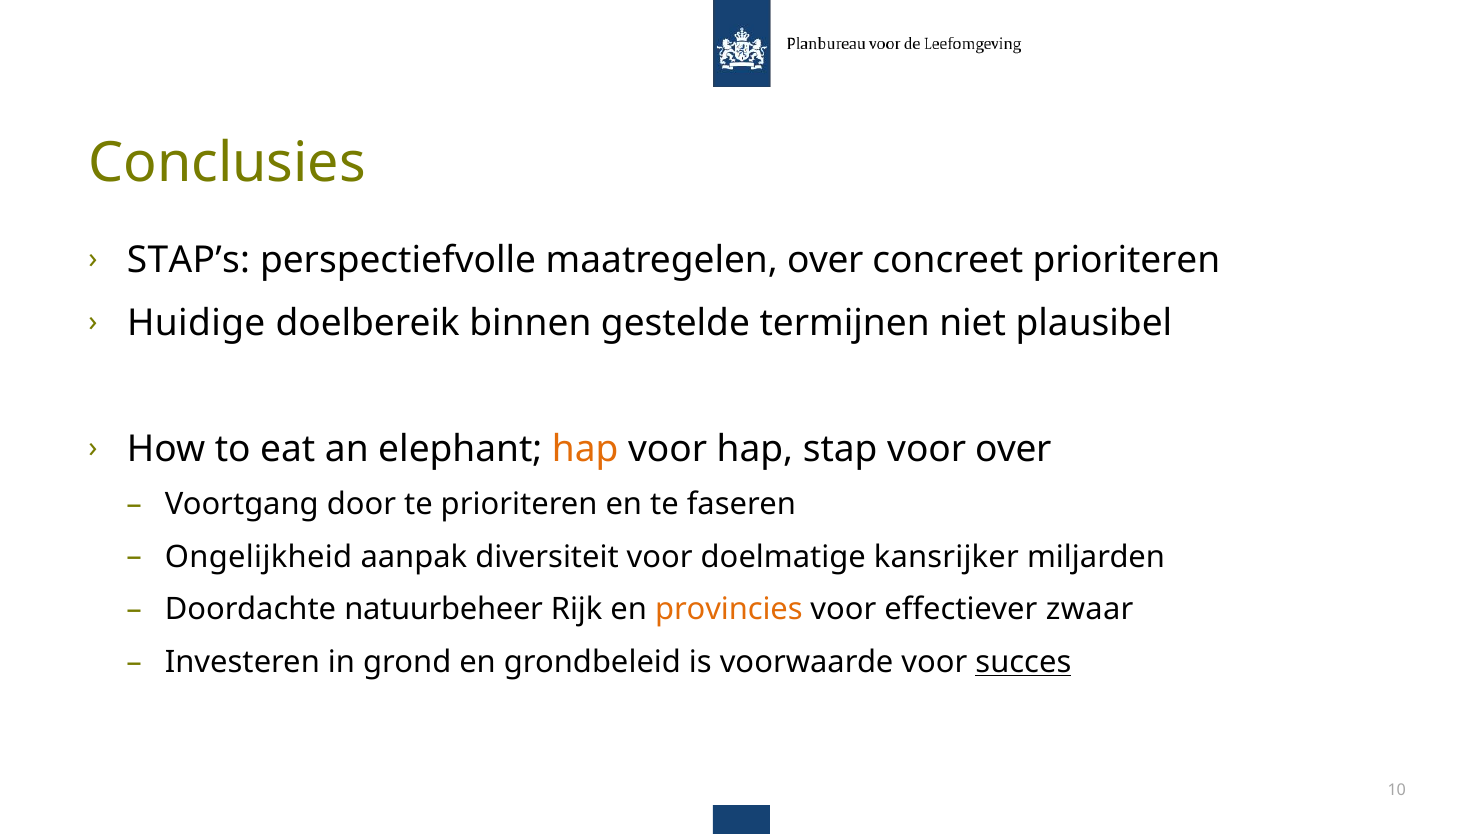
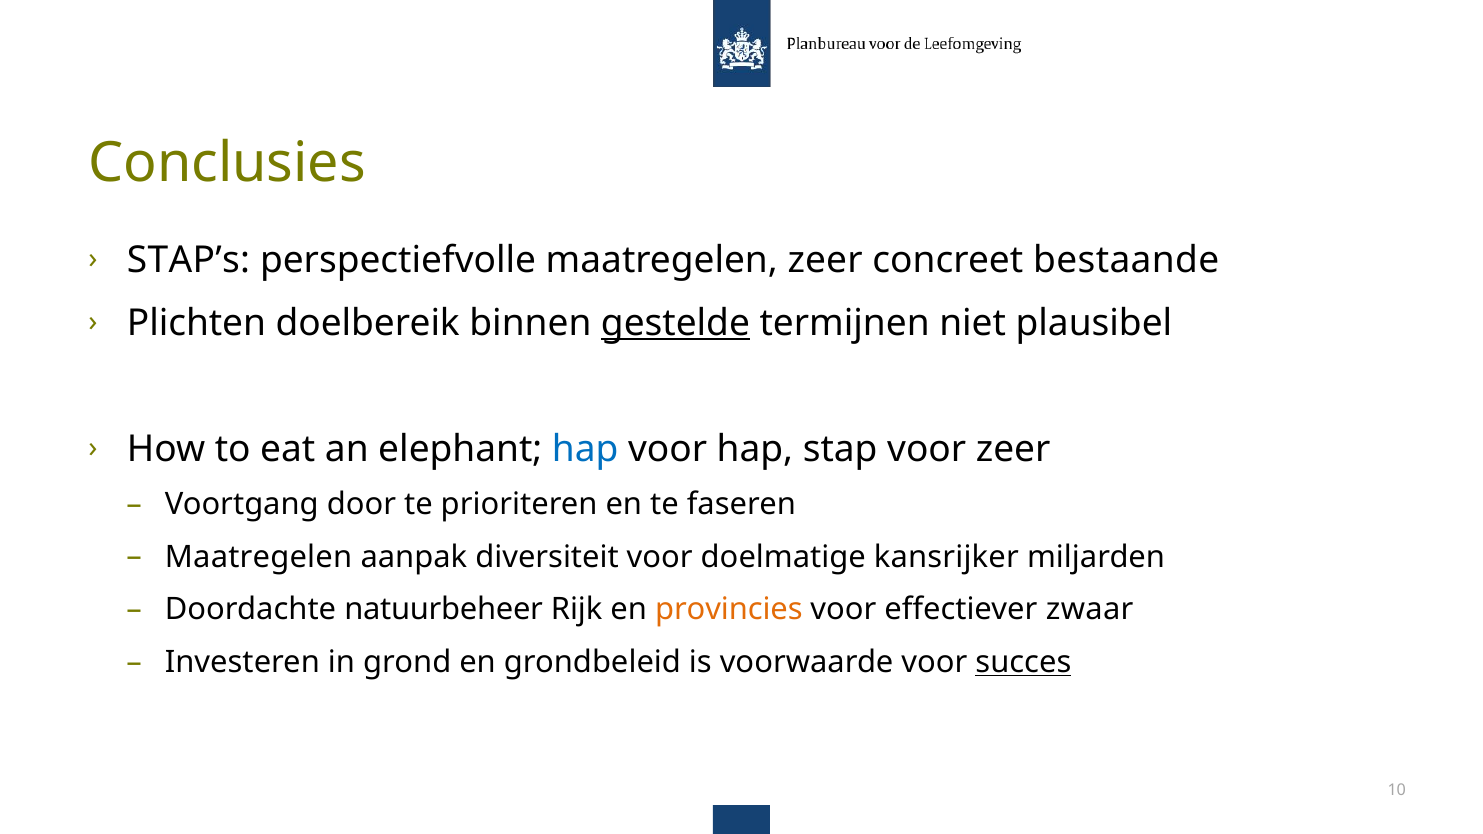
maatregelen over: over -> zeer
concreet prioriteren: prioriteren -> bestaande
Huidige: Huidige -> Plichten
gestelde underline: none -> present
hap at (585, 449) colour: orange -> blue
voor over: over -> zeer
Ongelijkheid at (259, 557): Ongelijkheid -> Maatregelen
